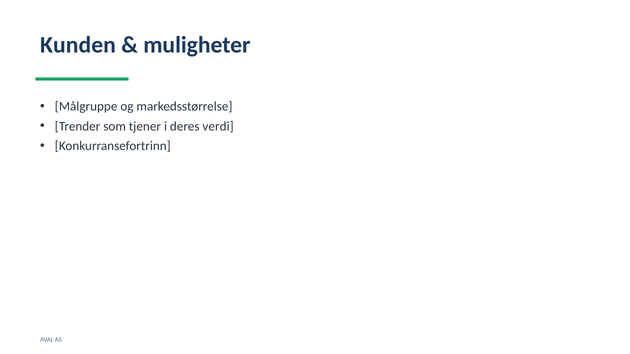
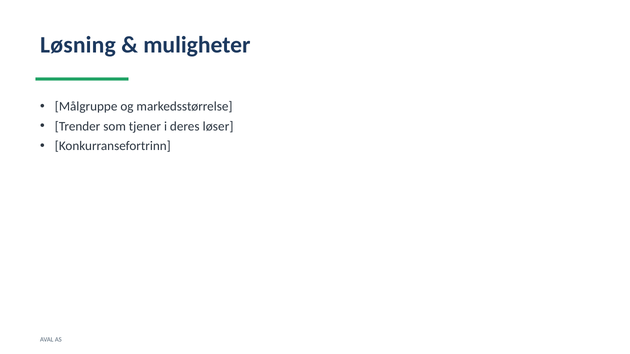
Kunden: Kunden -> Løsning
verdi: verdi -> løser
